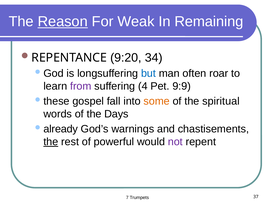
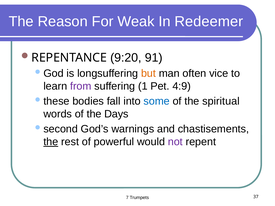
Reason underline: present -> none
Remaining: Remaining -> Redeemer
34: 34 -> 91
but colour: blue -> orange
roar: roar -> vice
4: 4 -> 1
9:9: 9:9 -> 4:9
gospel: gospel -> bodies
some colour: orange -> blue
already: already -> second
